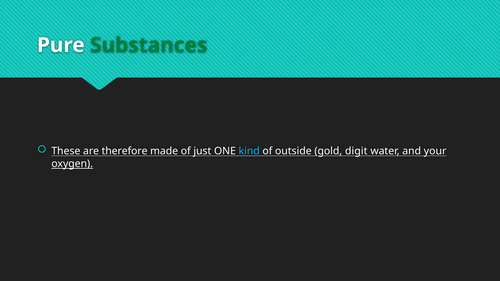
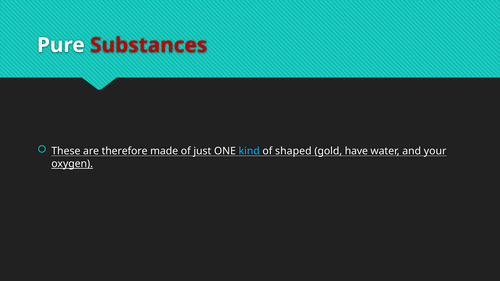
Substances colour: green -> red
outside: outside -> shaped
digit: digit -> have
